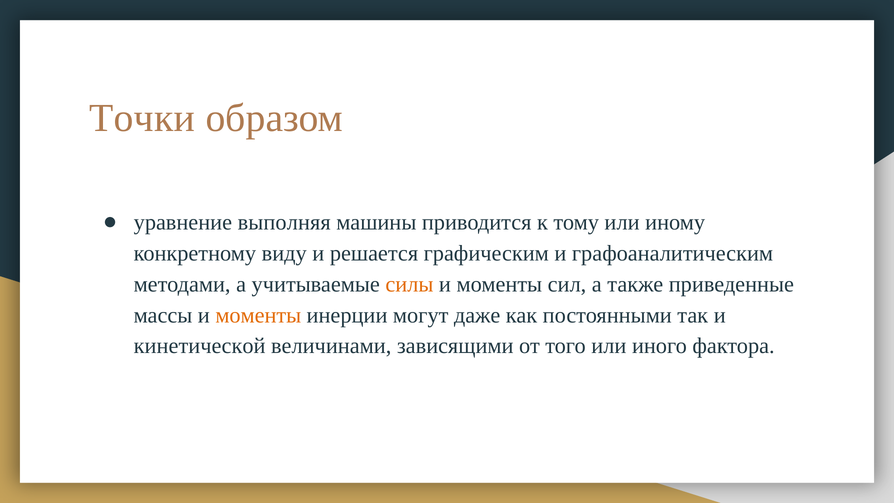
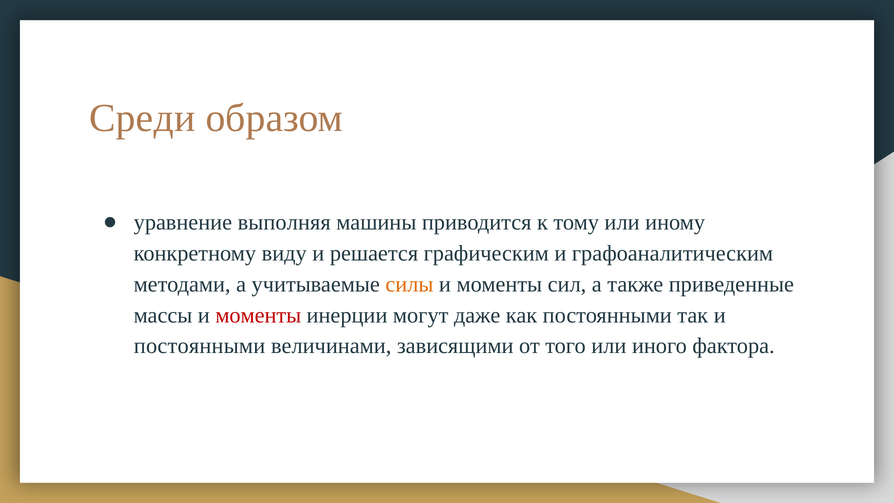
Точки: Точки -> Среди
моменты at (258, 315) colour: orange -> red
кинетической at (200, 346): кинетической -> постоянными
